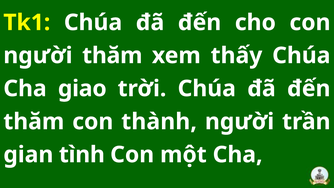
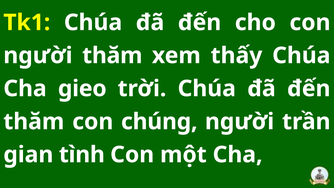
giao: giao -> gieo
thành: thành -> chúng
